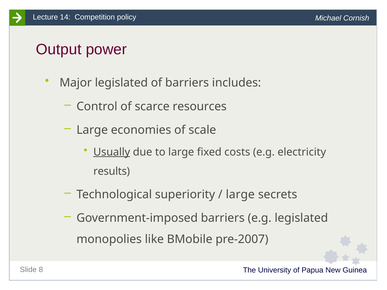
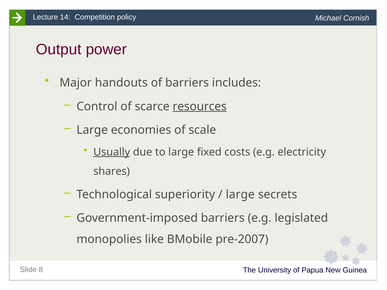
Major legislated: legislated -> handouts
resources underline: none -> present
results: results -> shares
